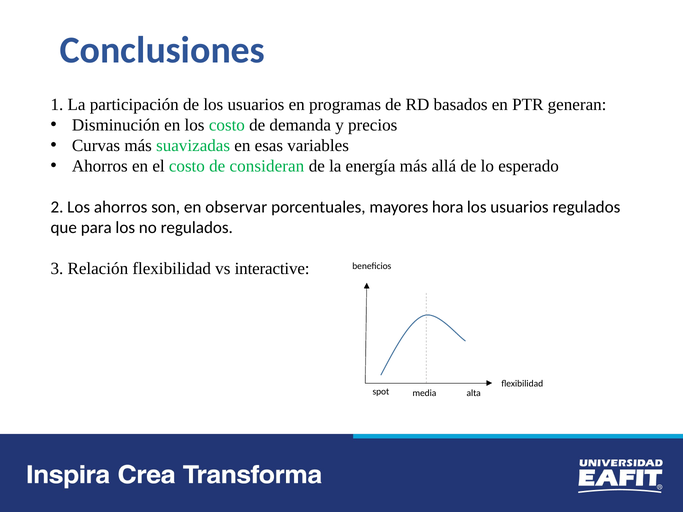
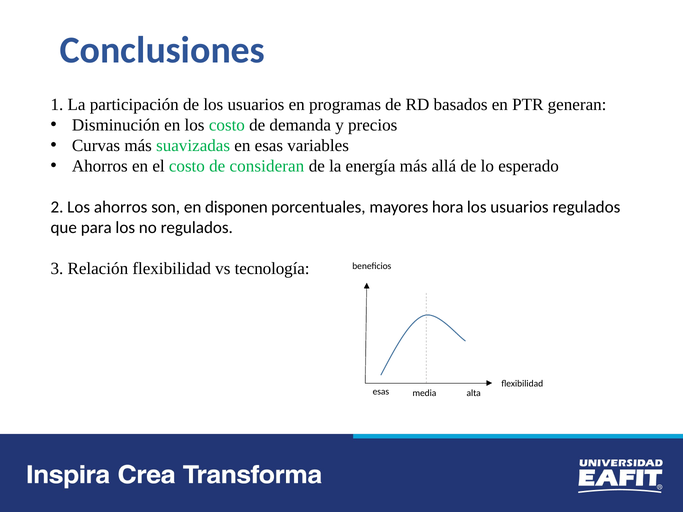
observar: observar -> disponen
interactive: interactive -> tecnología
spot at (381, 392): spot -> esas
